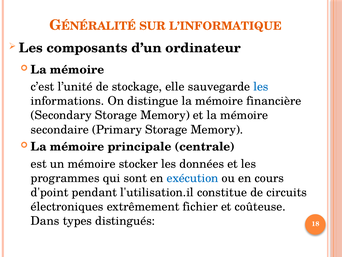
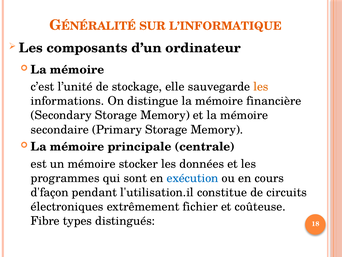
les at (261, 87) colour: blue -> orange
d'point: d'point -> d'façon
Dans: Dans -> Fibre
